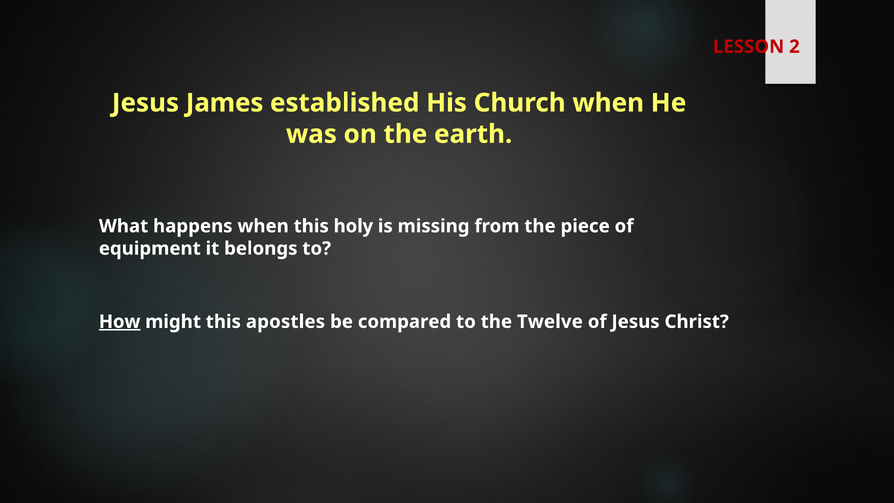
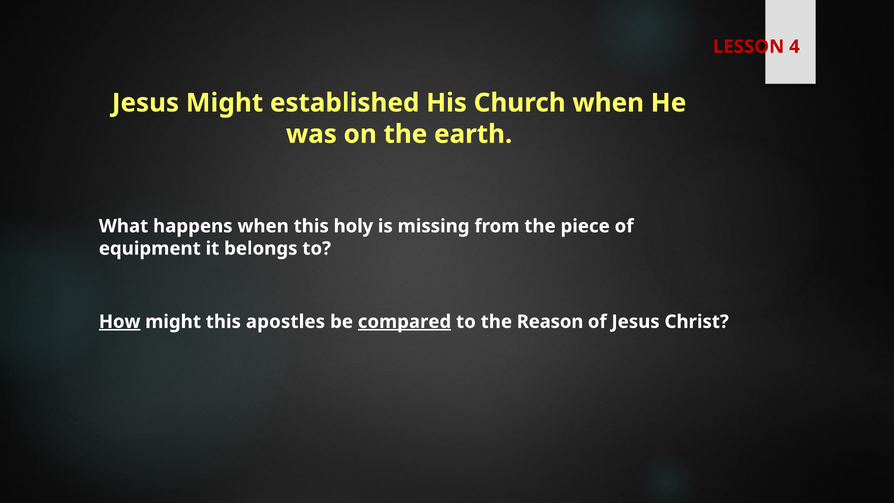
2: 2 -> 4
Jesus James: James -> Might
compared underline: none -> present
Twelve: Twelve -> Reason
